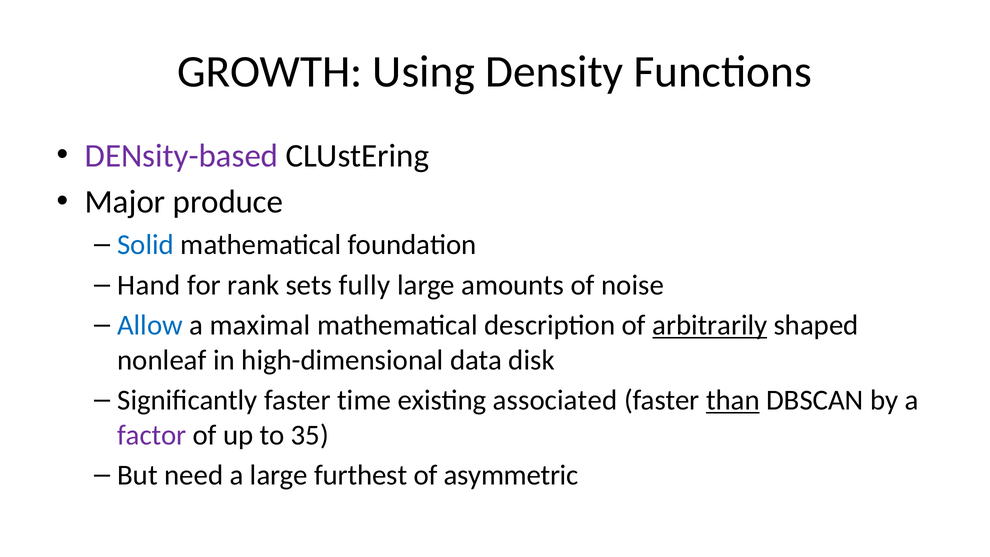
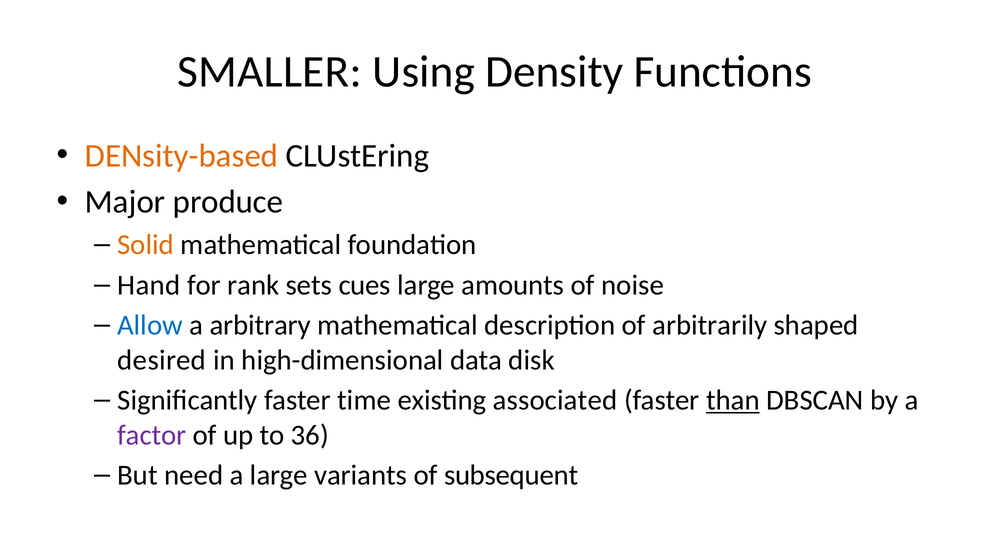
GROWTH: GROWTH -> SMALLER
DENsity-based colour: purple -> orange
Solid colour: blue -> orange
fully: fully -> cues
maximal: maximal -> arbitrary
arbitrarily underline: present -> none
nonleaf: nonleaf -> desired
35: 35 -> 36
furthest: furthest -> variants
asymmetric: asymmetric -> subsequent
